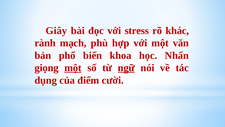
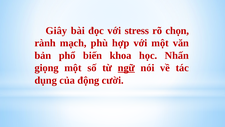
khác: khác -> chọn
một at (73, 68) underline: present -> none
điểm: điểm -> động
